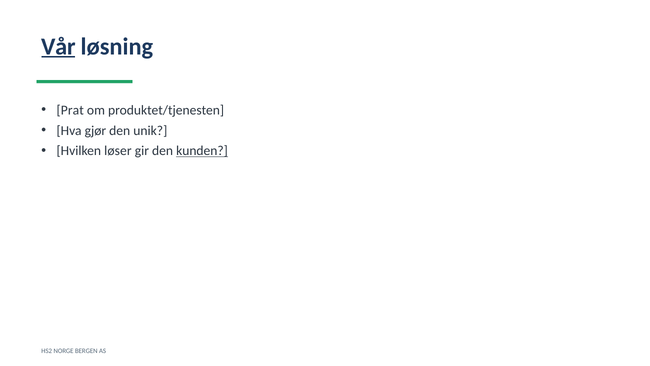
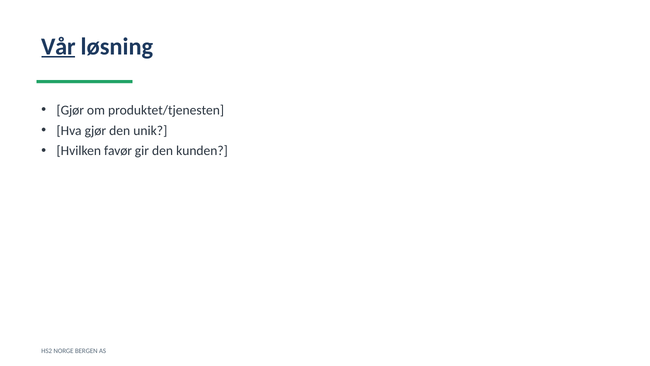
Prat at (70, 110): Prat -> Gjør
løser: løser -> favør
kunden underline: present -> none
